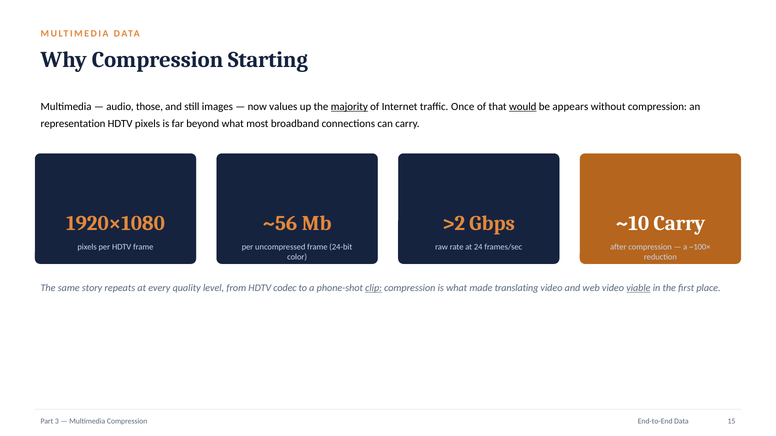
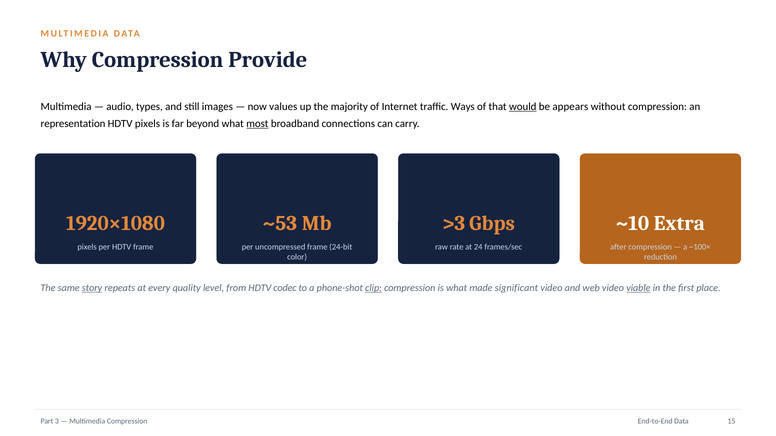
Starting: Starting -> Provide
those: those -> types
majority underline: present -> none
Once: Once -> Ways
most underline: none -> present
~56: ~56 -> ~53
>2: >2 -> >3
~10 Carry: Carry -> Extra
story underline: none -> present
translating: translating -> significant
